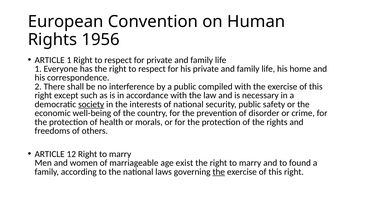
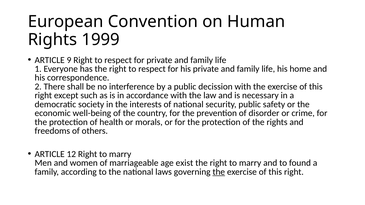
1956: 1956 -> 1999
ARTICLE 1: 1 -> 9
compiled: compiled -> decission
society underline: present -> none
